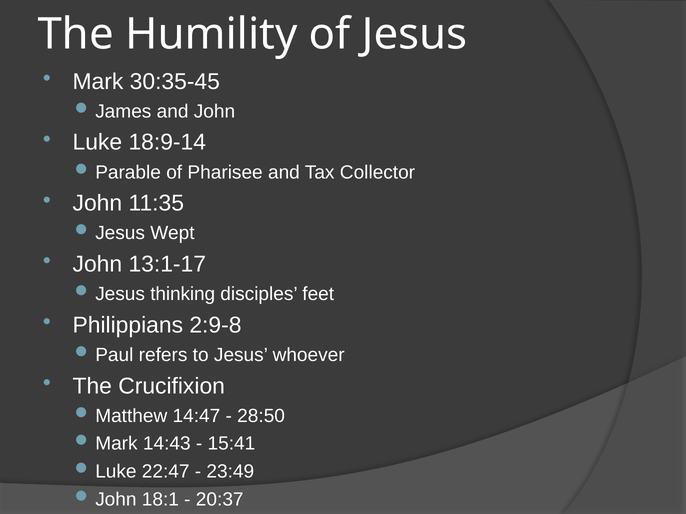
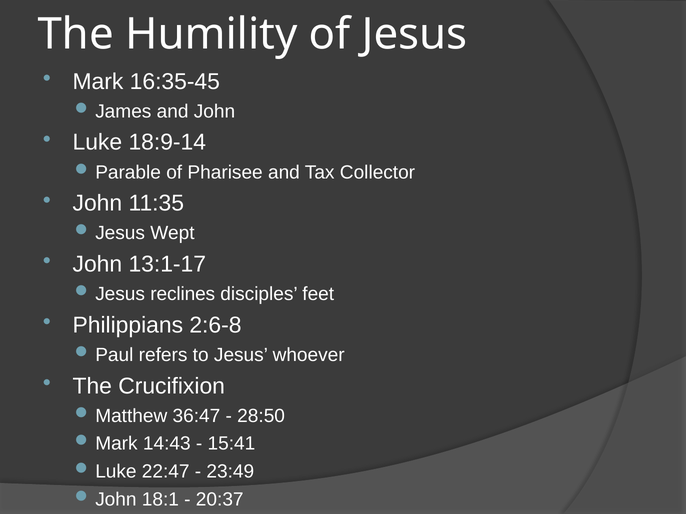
30:35-45: 30:35-45 -> 16:35-45
thinking: thinking -> reclines
2:9-8: 2:9-8 -> 2:6-8
14:47: 14:47 -> 36:47
